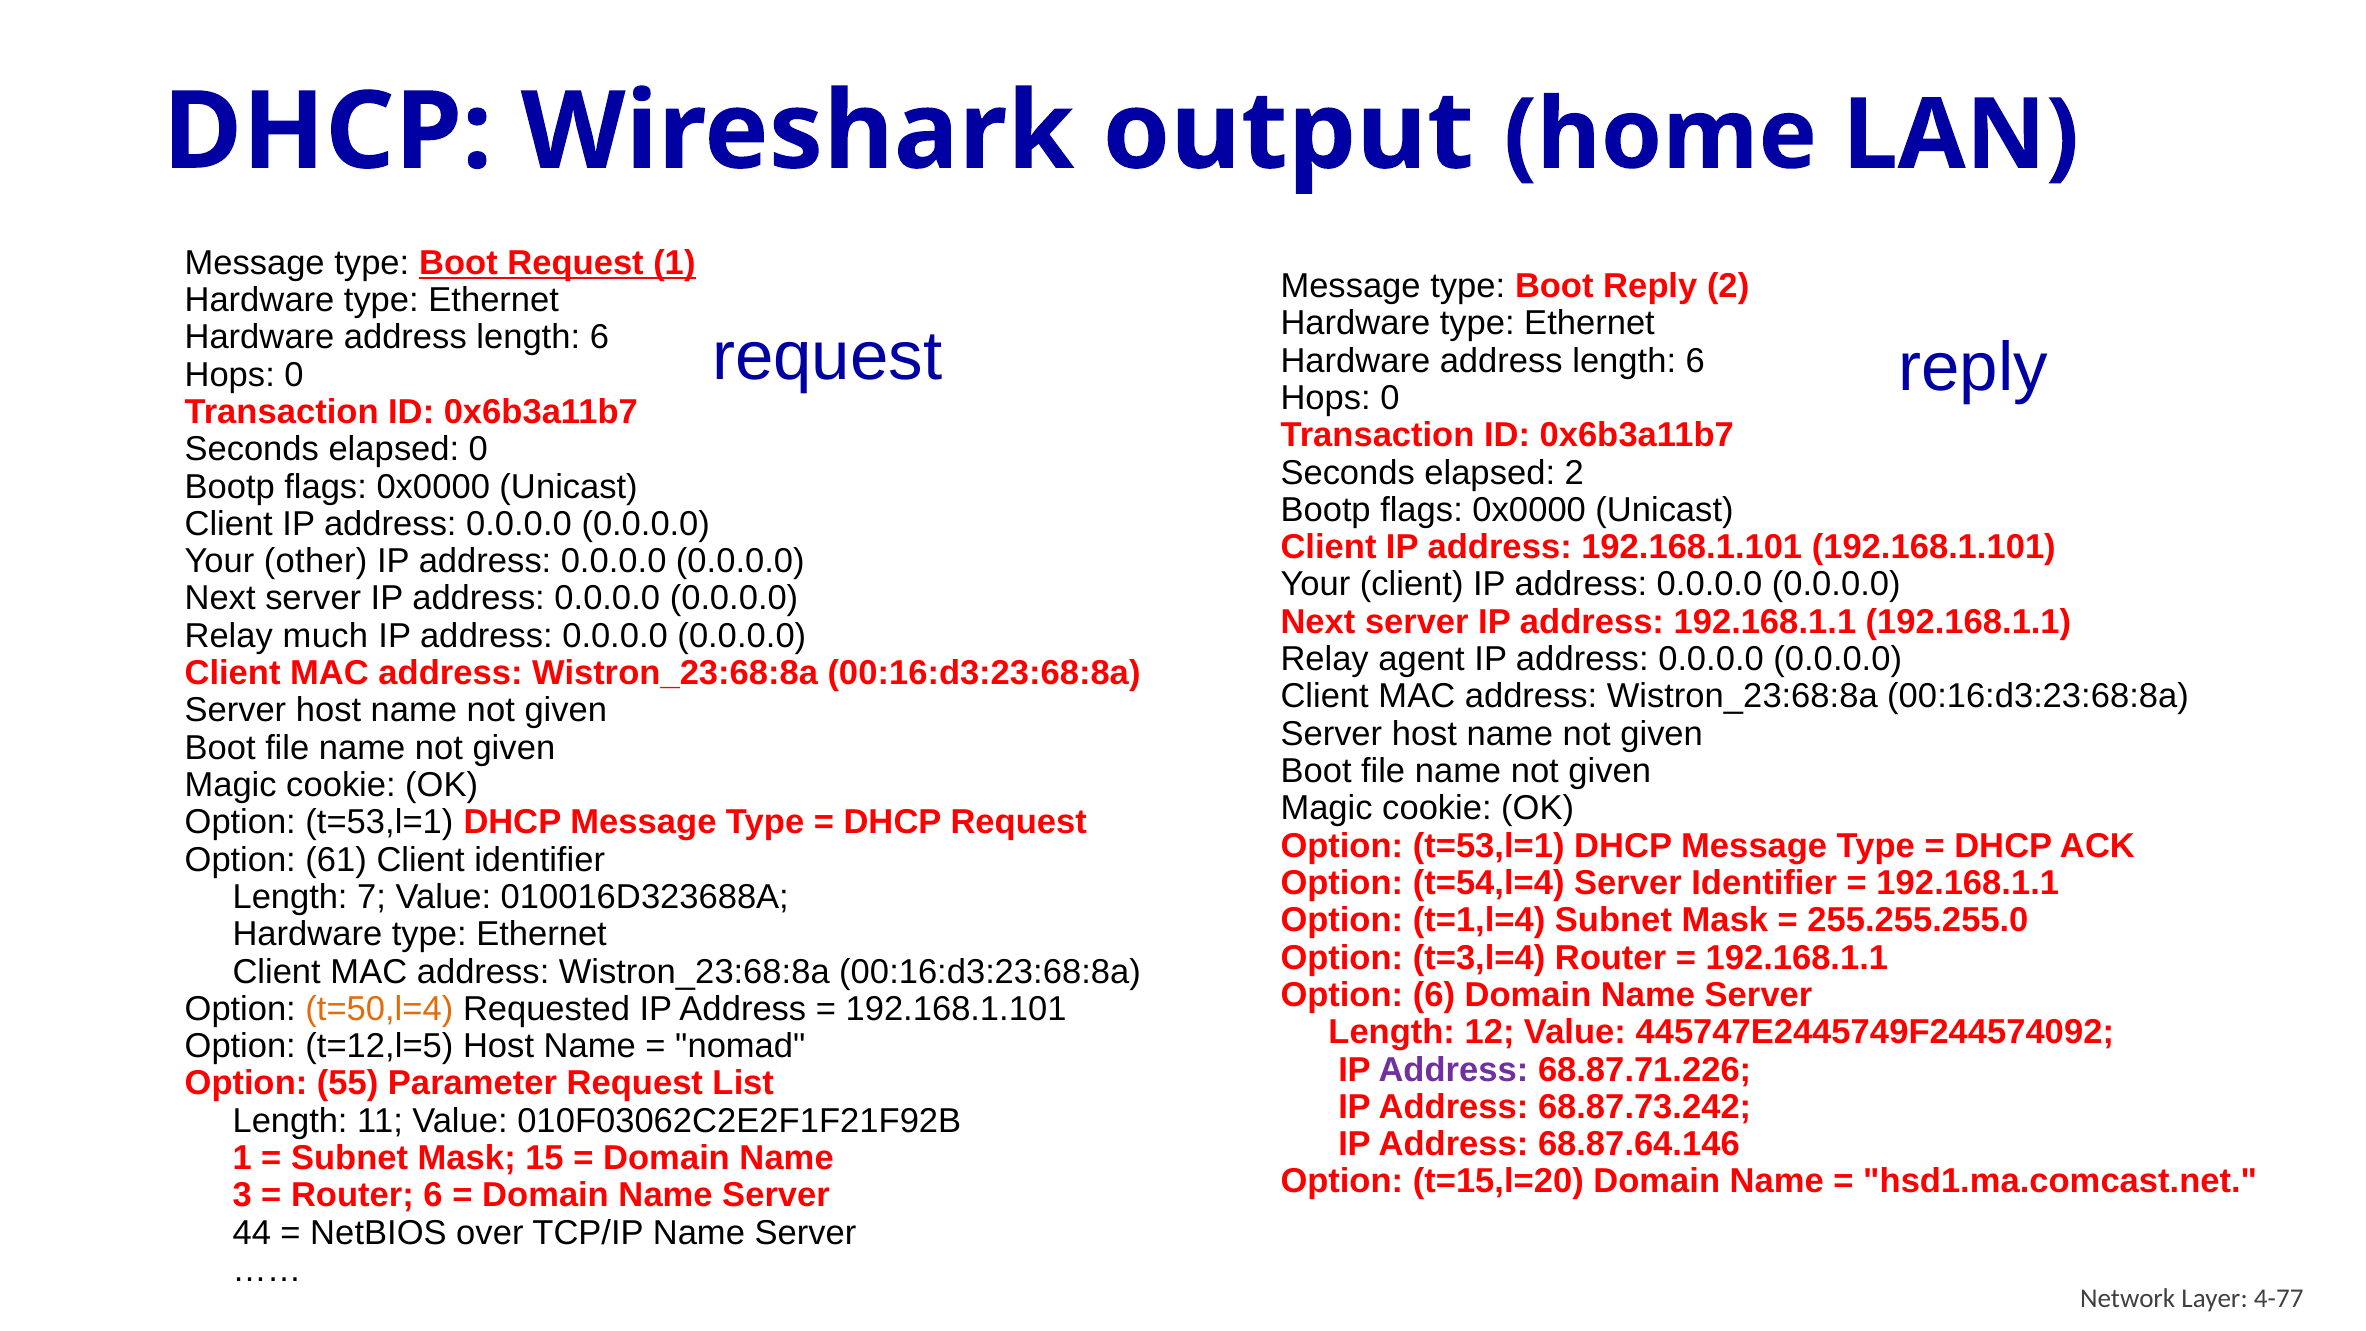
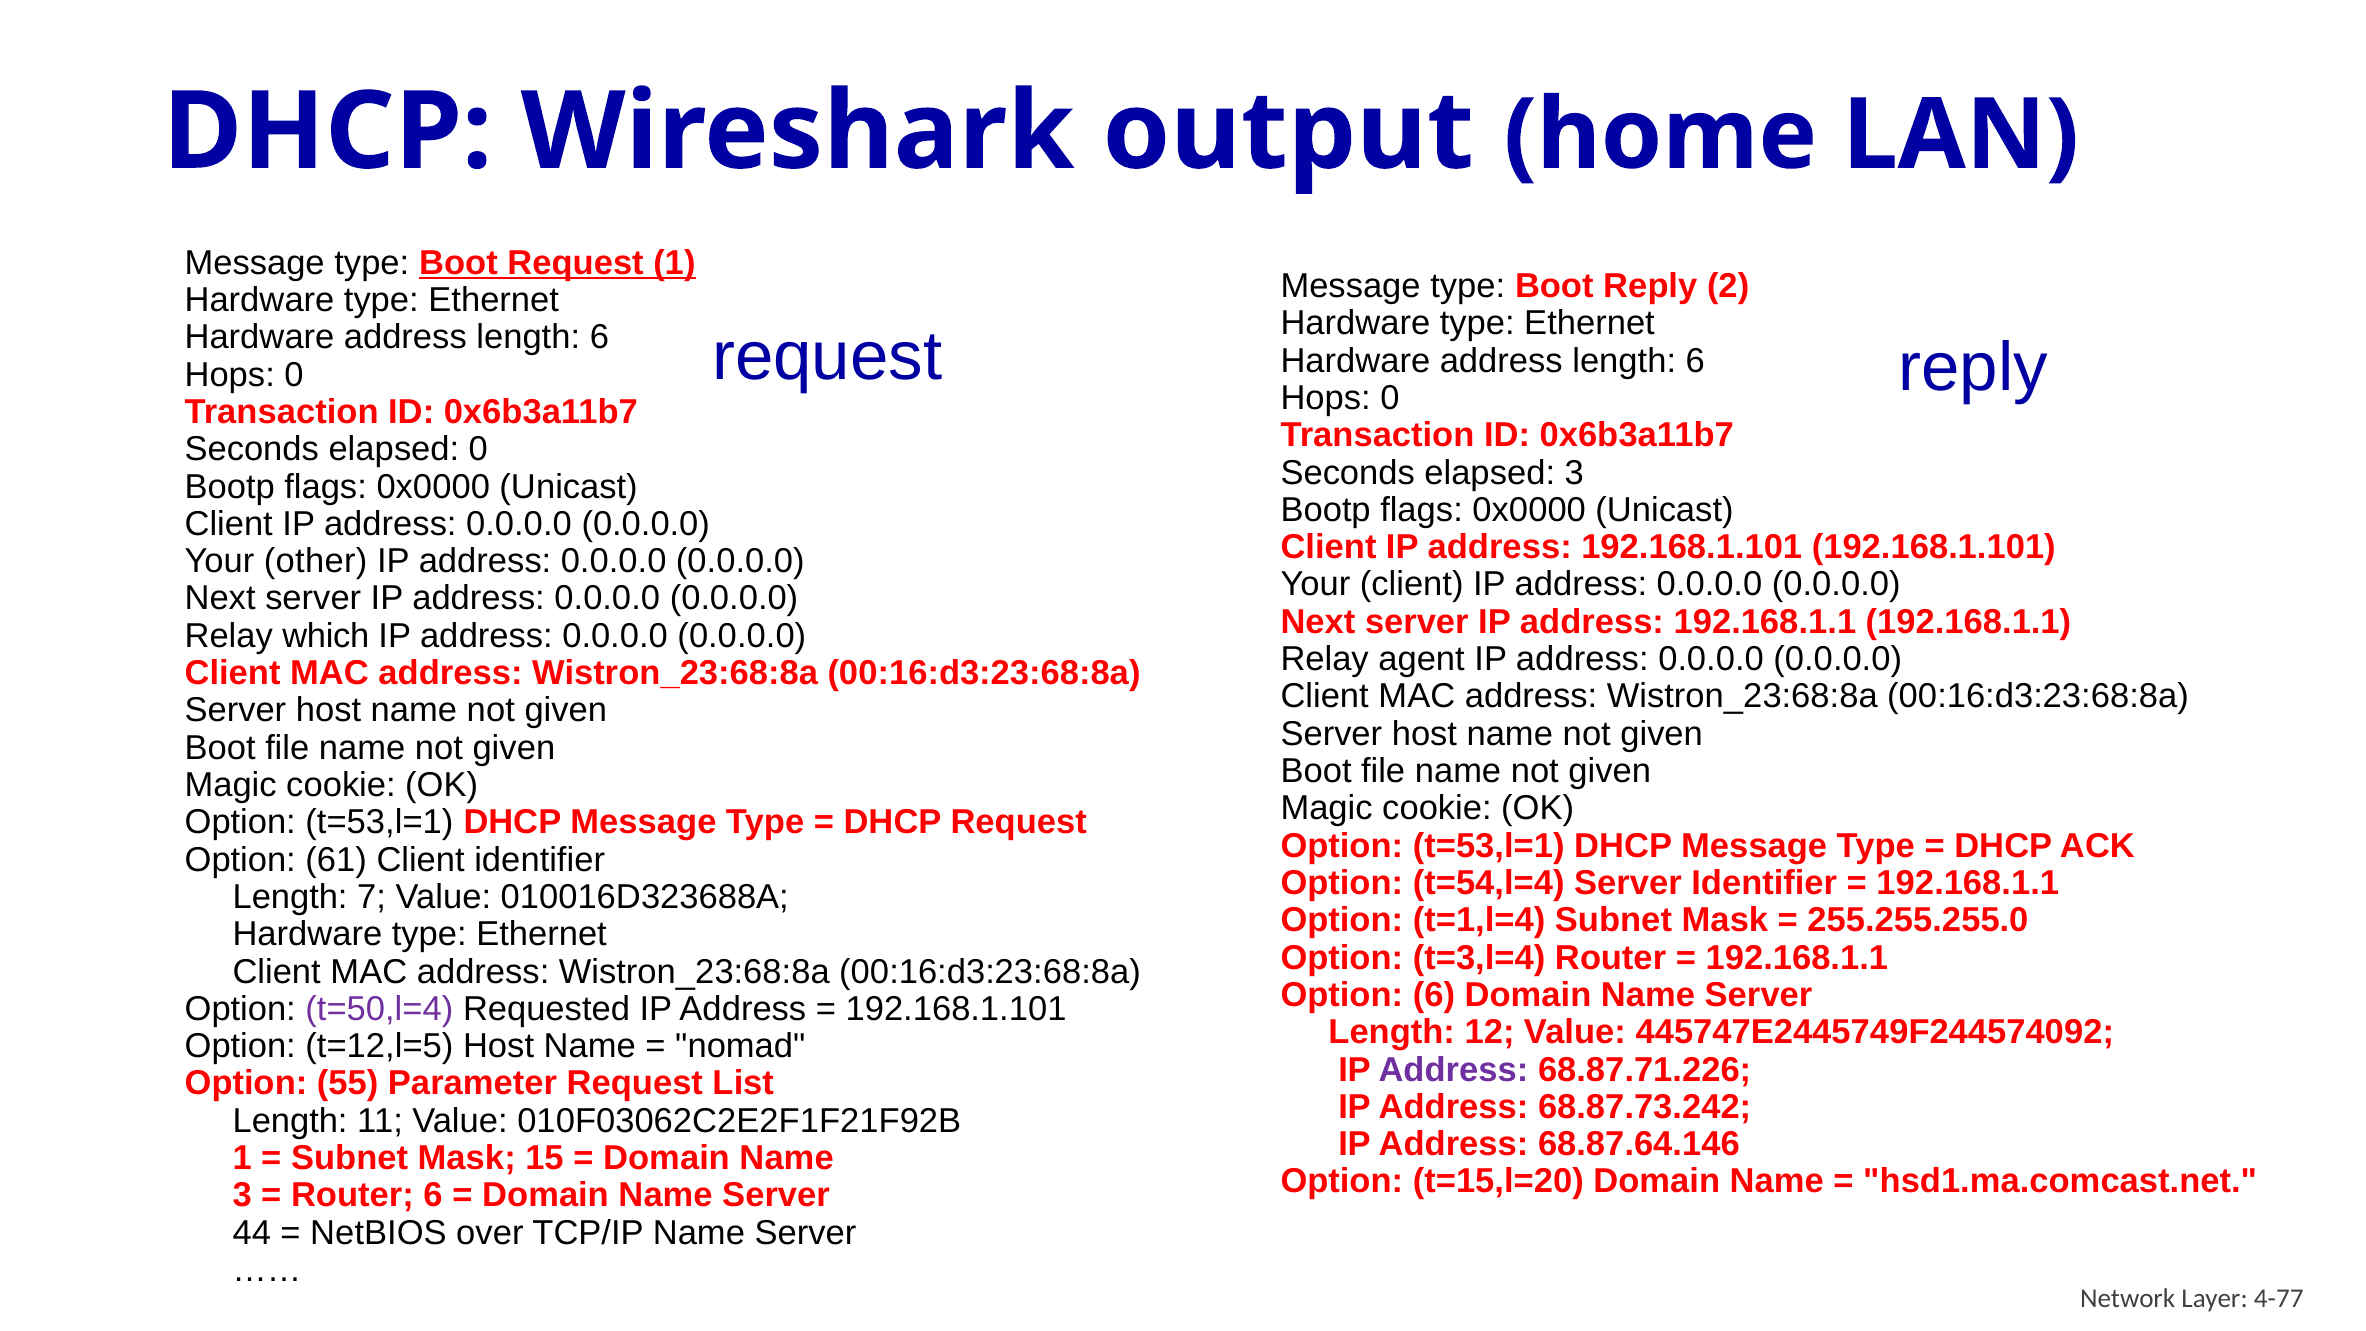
elapsed 2: 2 -> 3
much: much -> which
t=50,l=4 colour: orange -> purple
